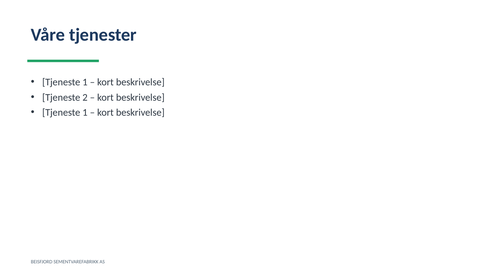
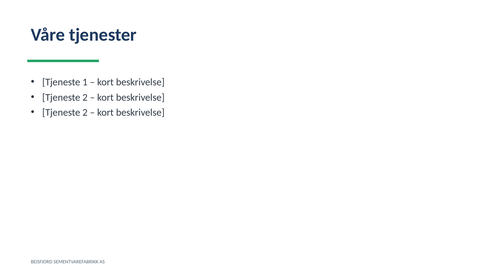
1 at (85, 112): 1 -> 2
